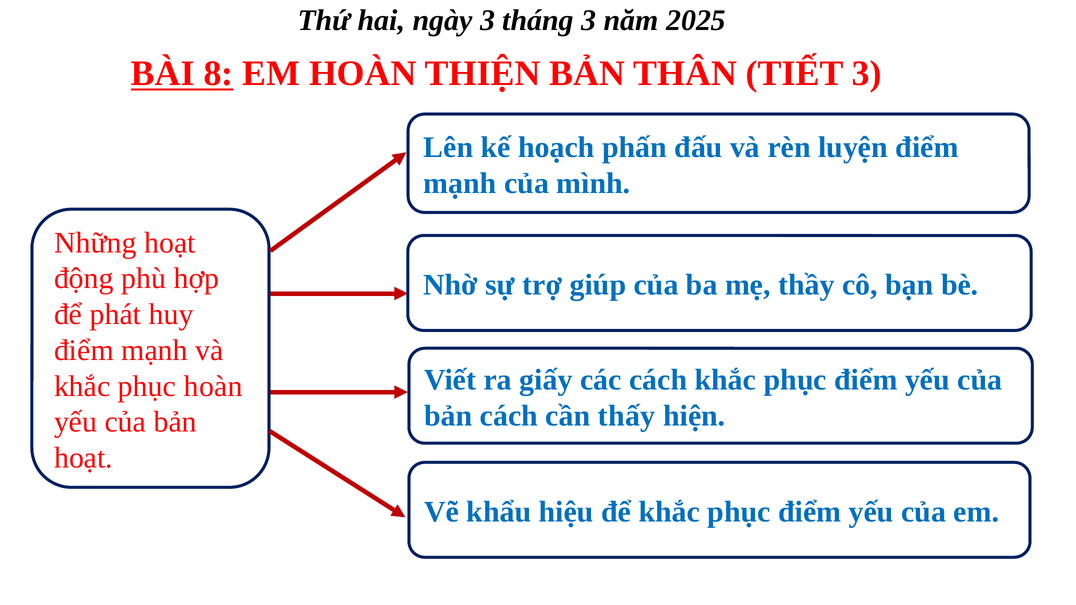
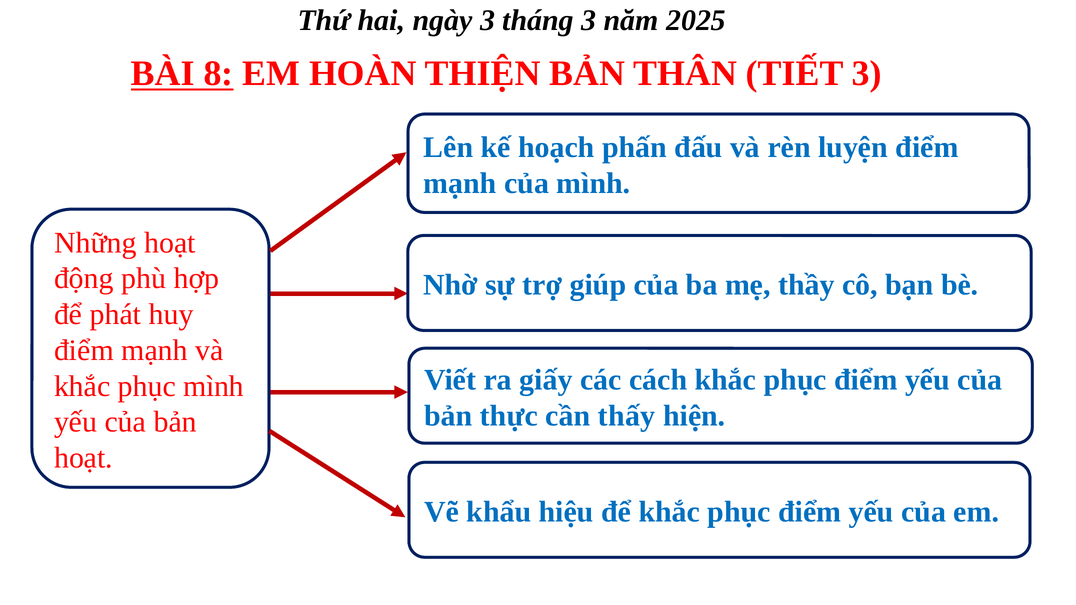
phục hoàn: hoàn -> mình
bản cách: cách -> thực
